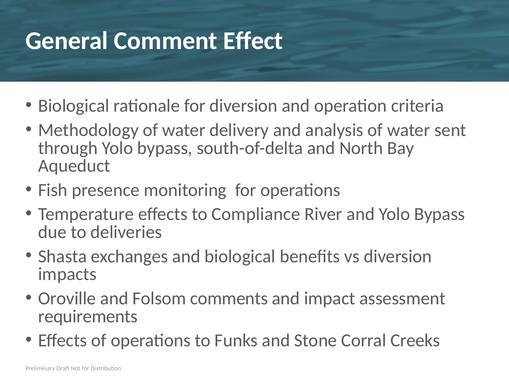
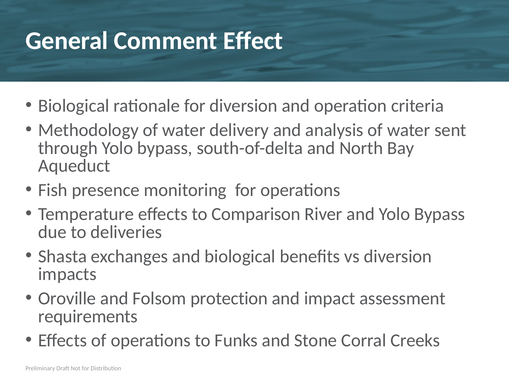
Compliance: Compliance -> Comparison
comments: comments -> protection
